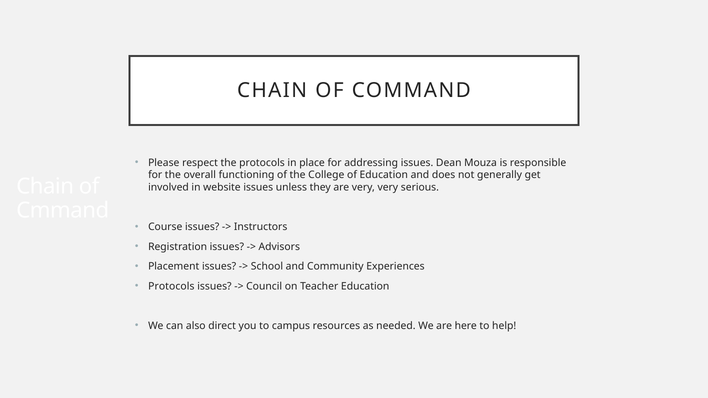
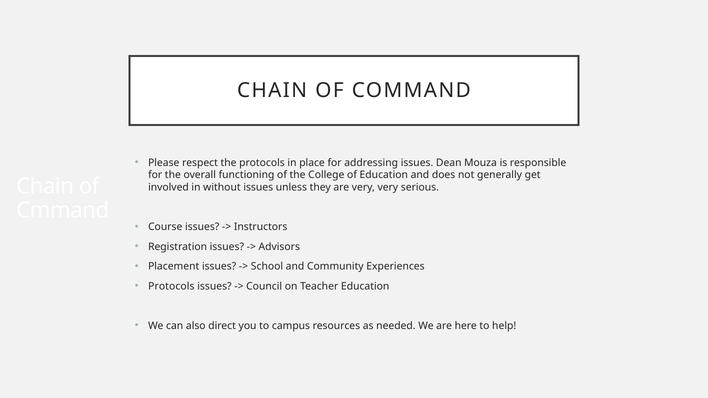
website: website -> without
